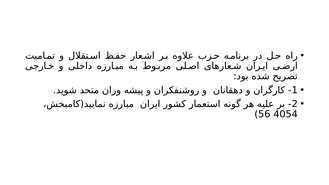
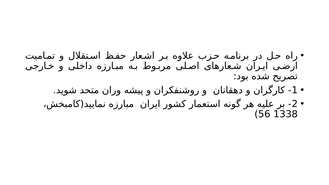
4054: 4054 -> 1338
